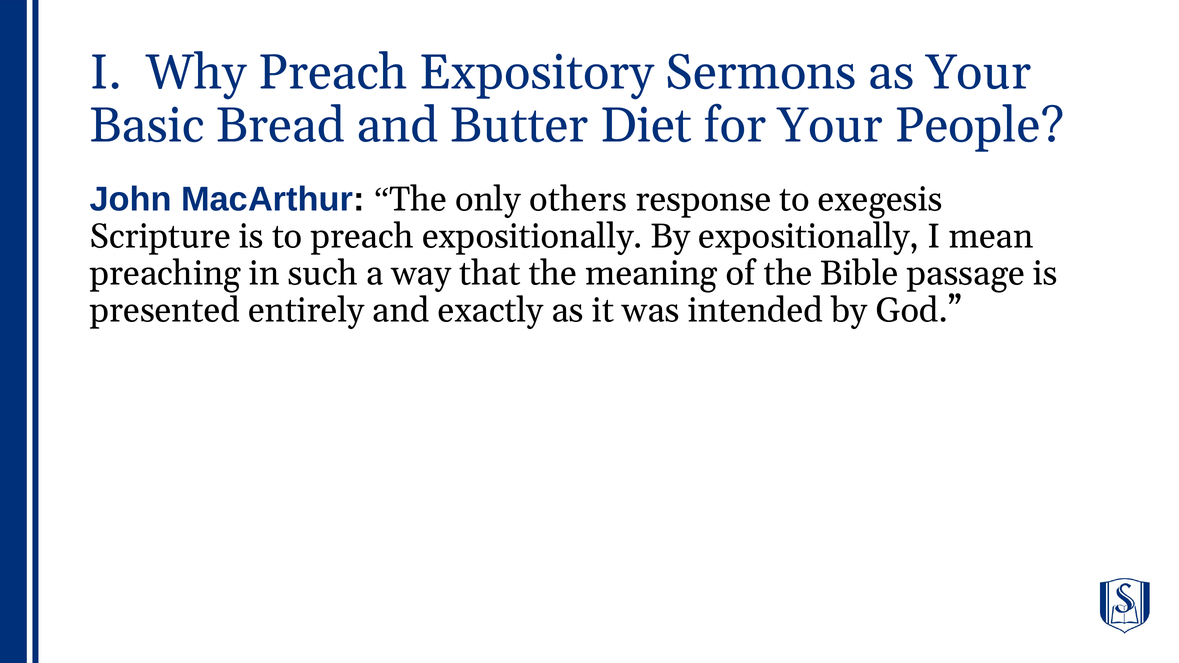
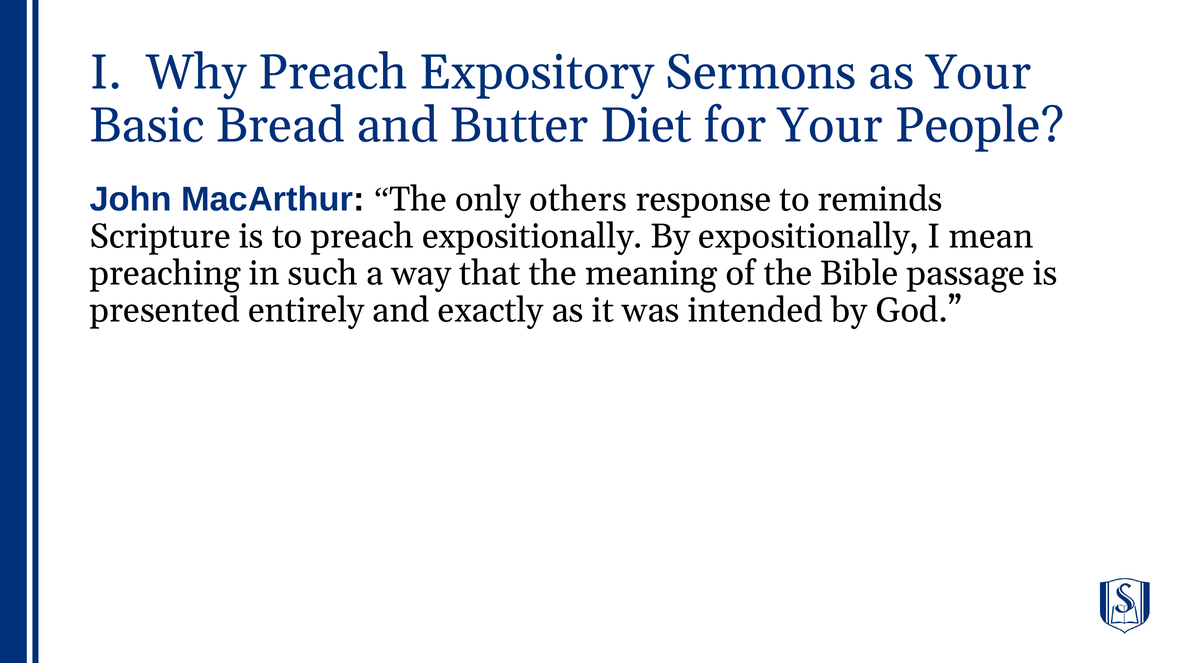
exegesis: exegesis -> reminds
